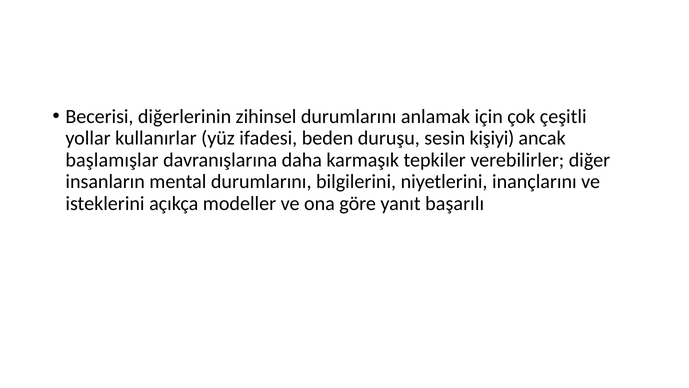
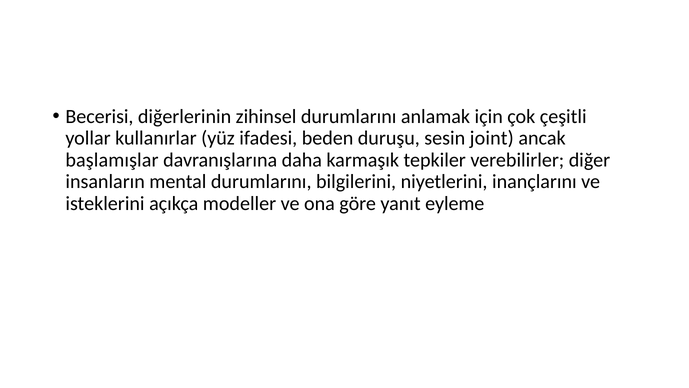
kişiyi: kişiyi -> joint
başarılı: başarılı -> eyleme
